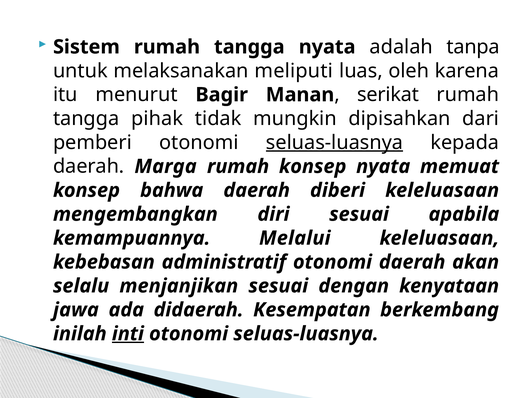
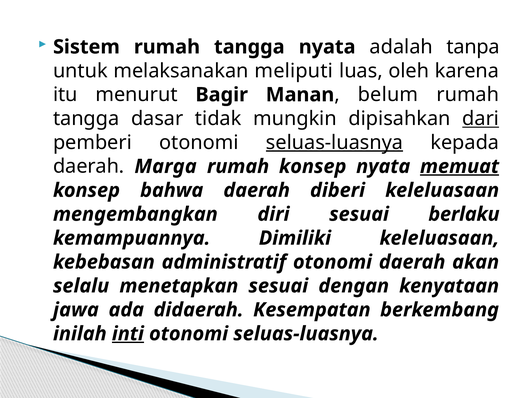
serikat: serikat -> belum
pihak: pihak -> dasar
dari underline: none -> present
memuat underline: none -> present
apabila: apabila -> berlaku
Melalui: Melalui -> Dimiliki
menjanjikan: menjanjikan -> menetapkan
